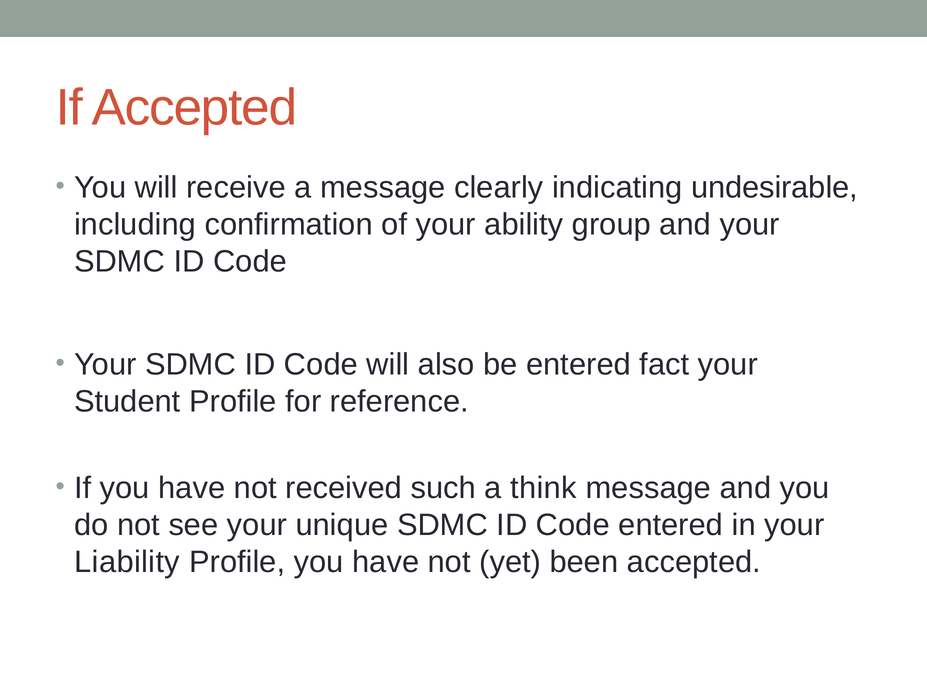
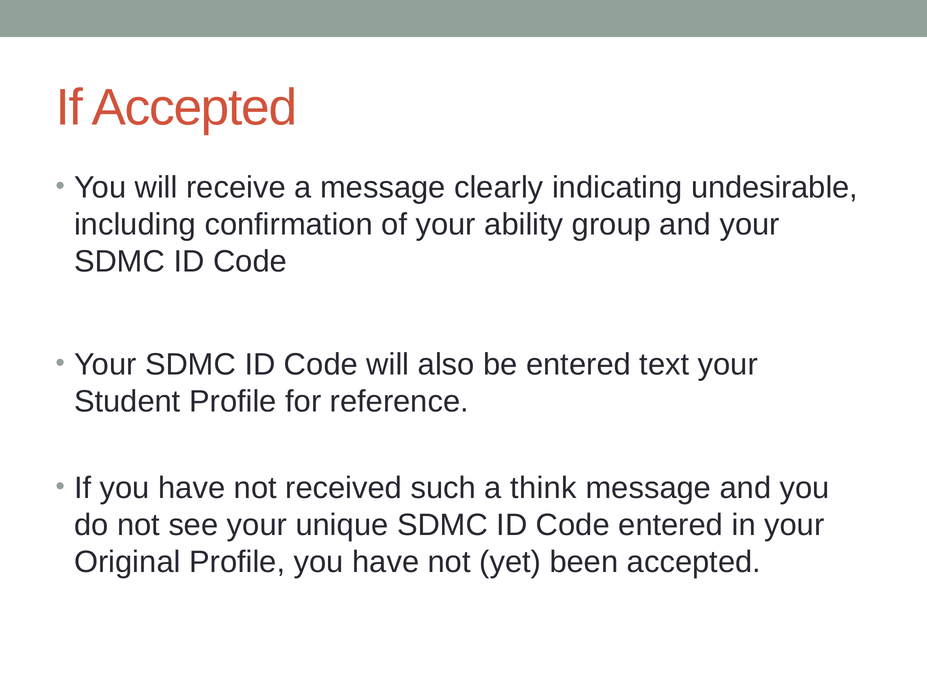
fact: fact -> text
Liability: Liability -> Original
